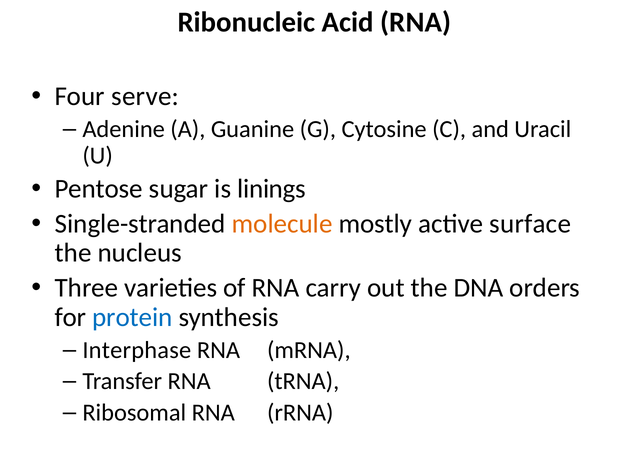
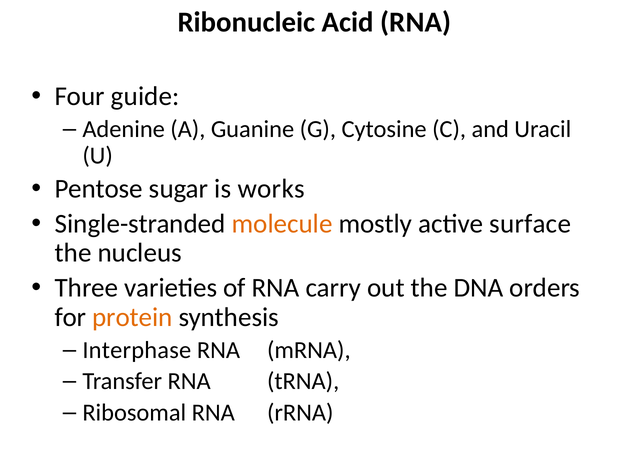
serve: serve -> guide
linings: linings -> works
protein colour: blue -> orange
